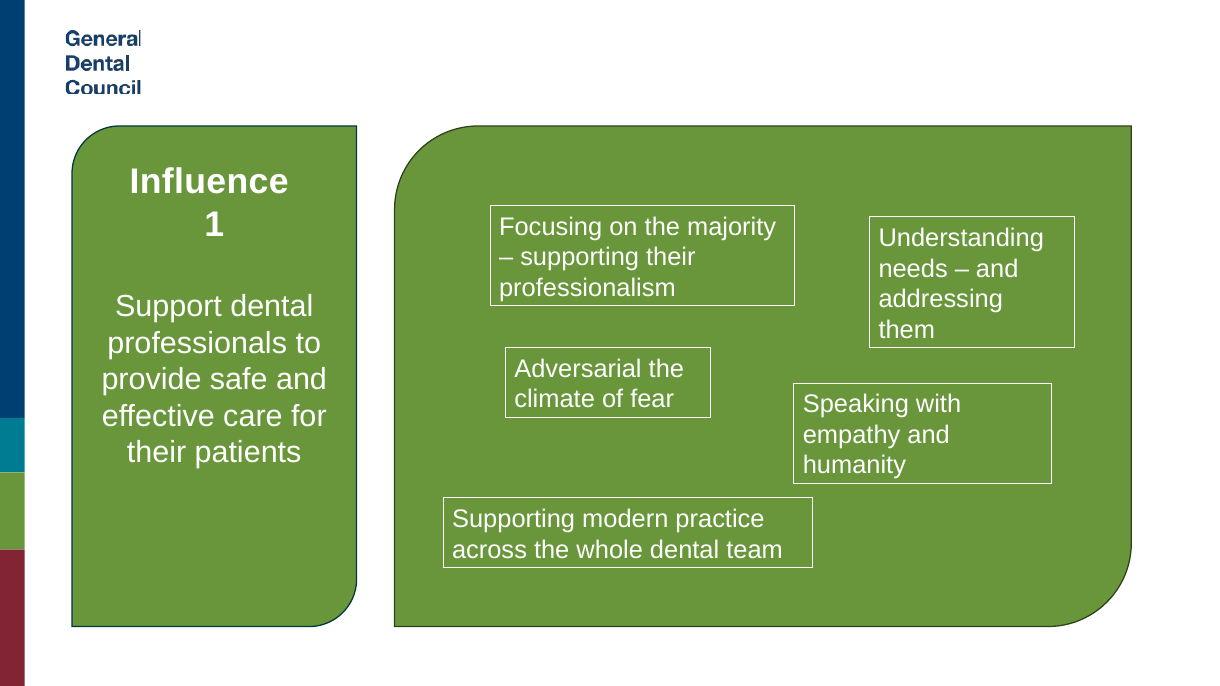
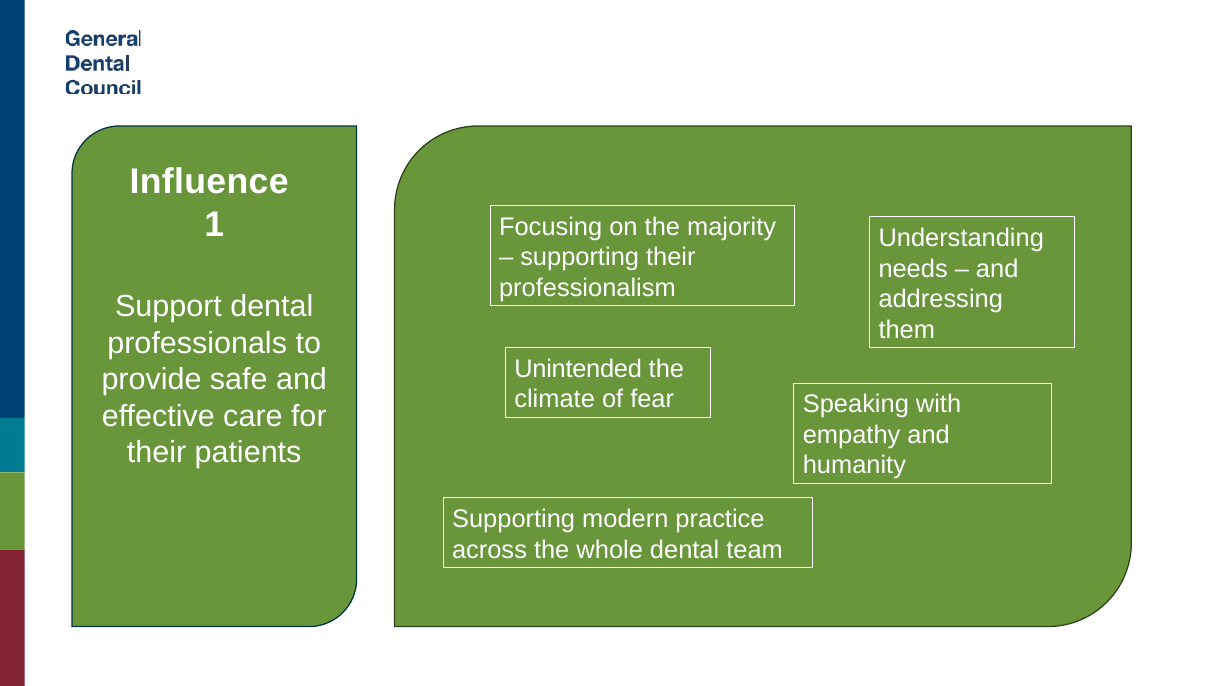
Adversarial: Adversarial -> Unintended
